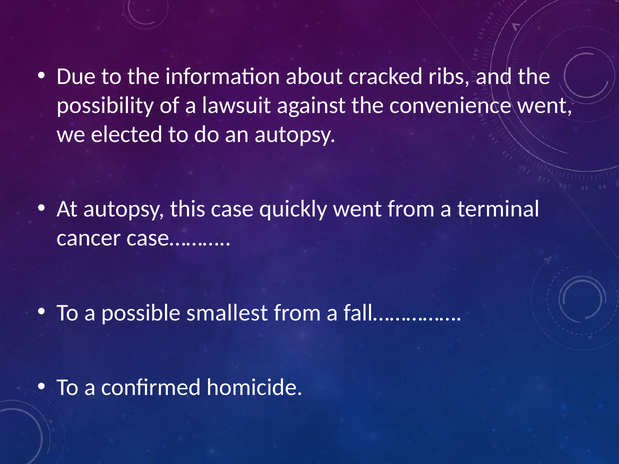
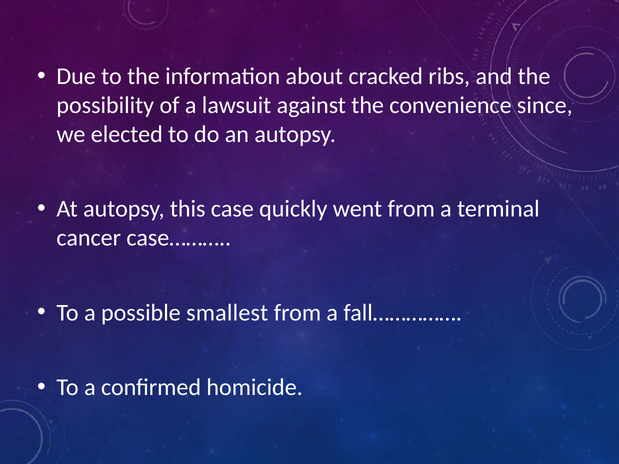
convenience went: went -> since
